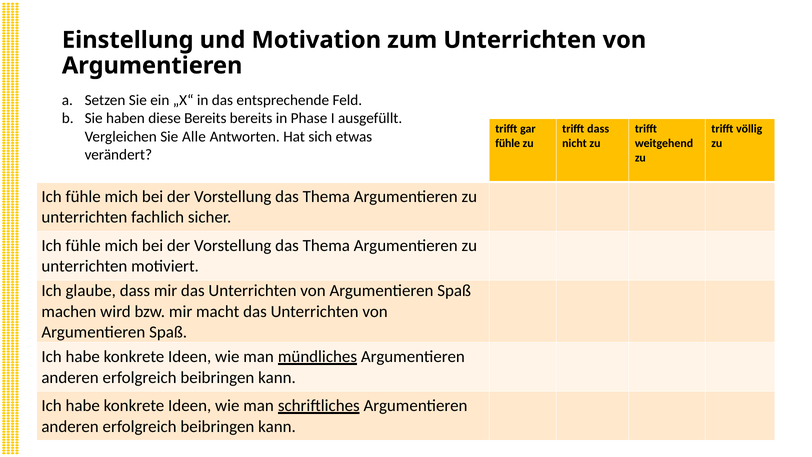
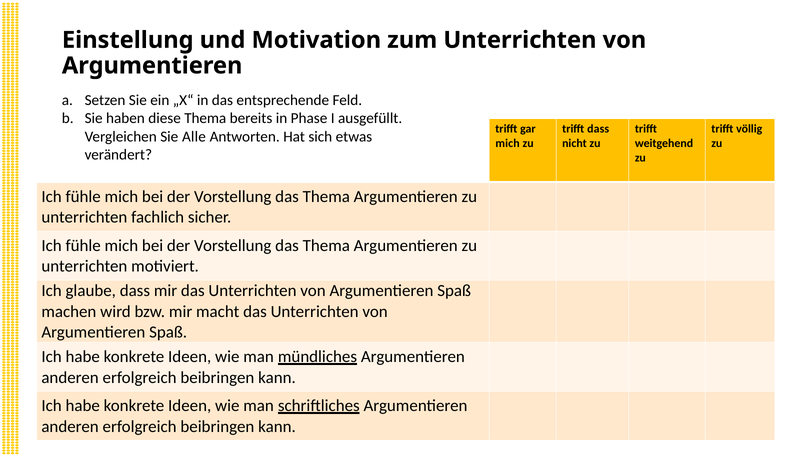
diese Bereits: Bereits -> Thema
fühle at (508, 143): fühle -> mich
